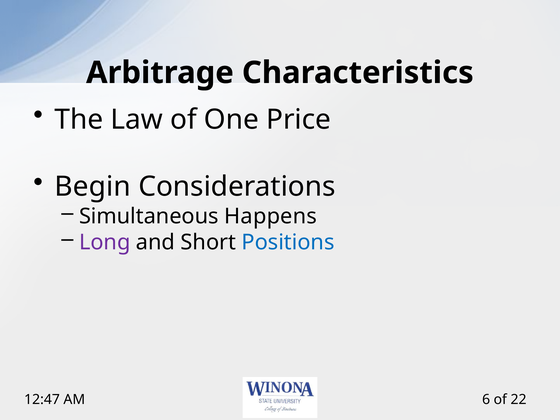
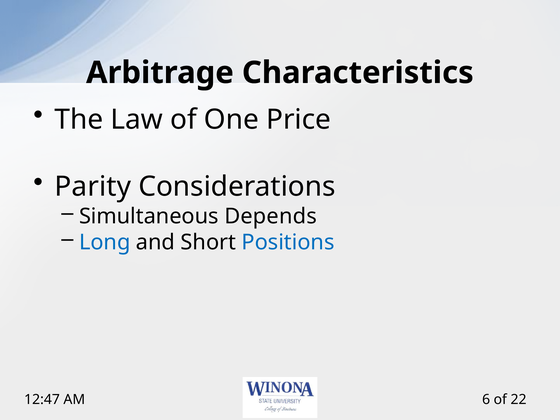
Begin: Begin -> Parity
Happens: Happens -> Depends
Long colour: purple -> blue
